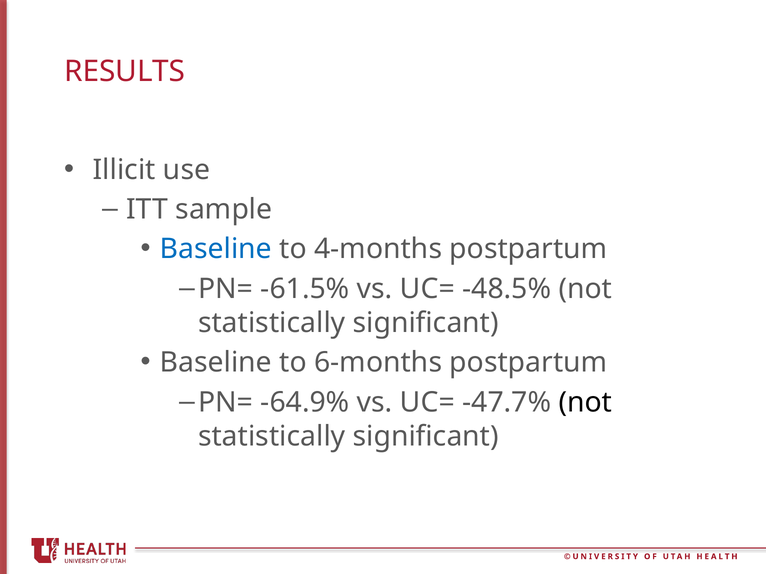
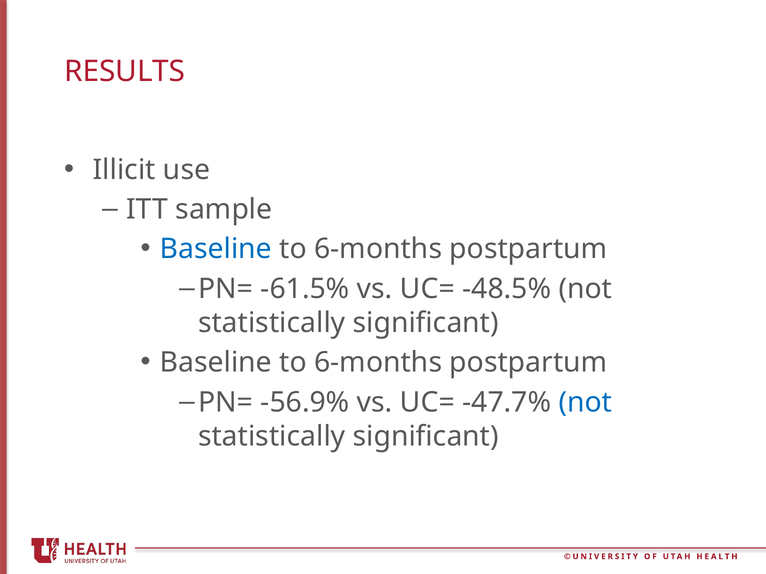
4-months at (378, 249): 4-months -> 6-months
-64.9%: -64.9% -> -56.9%
not at (585, 403) colour: black -> blue
